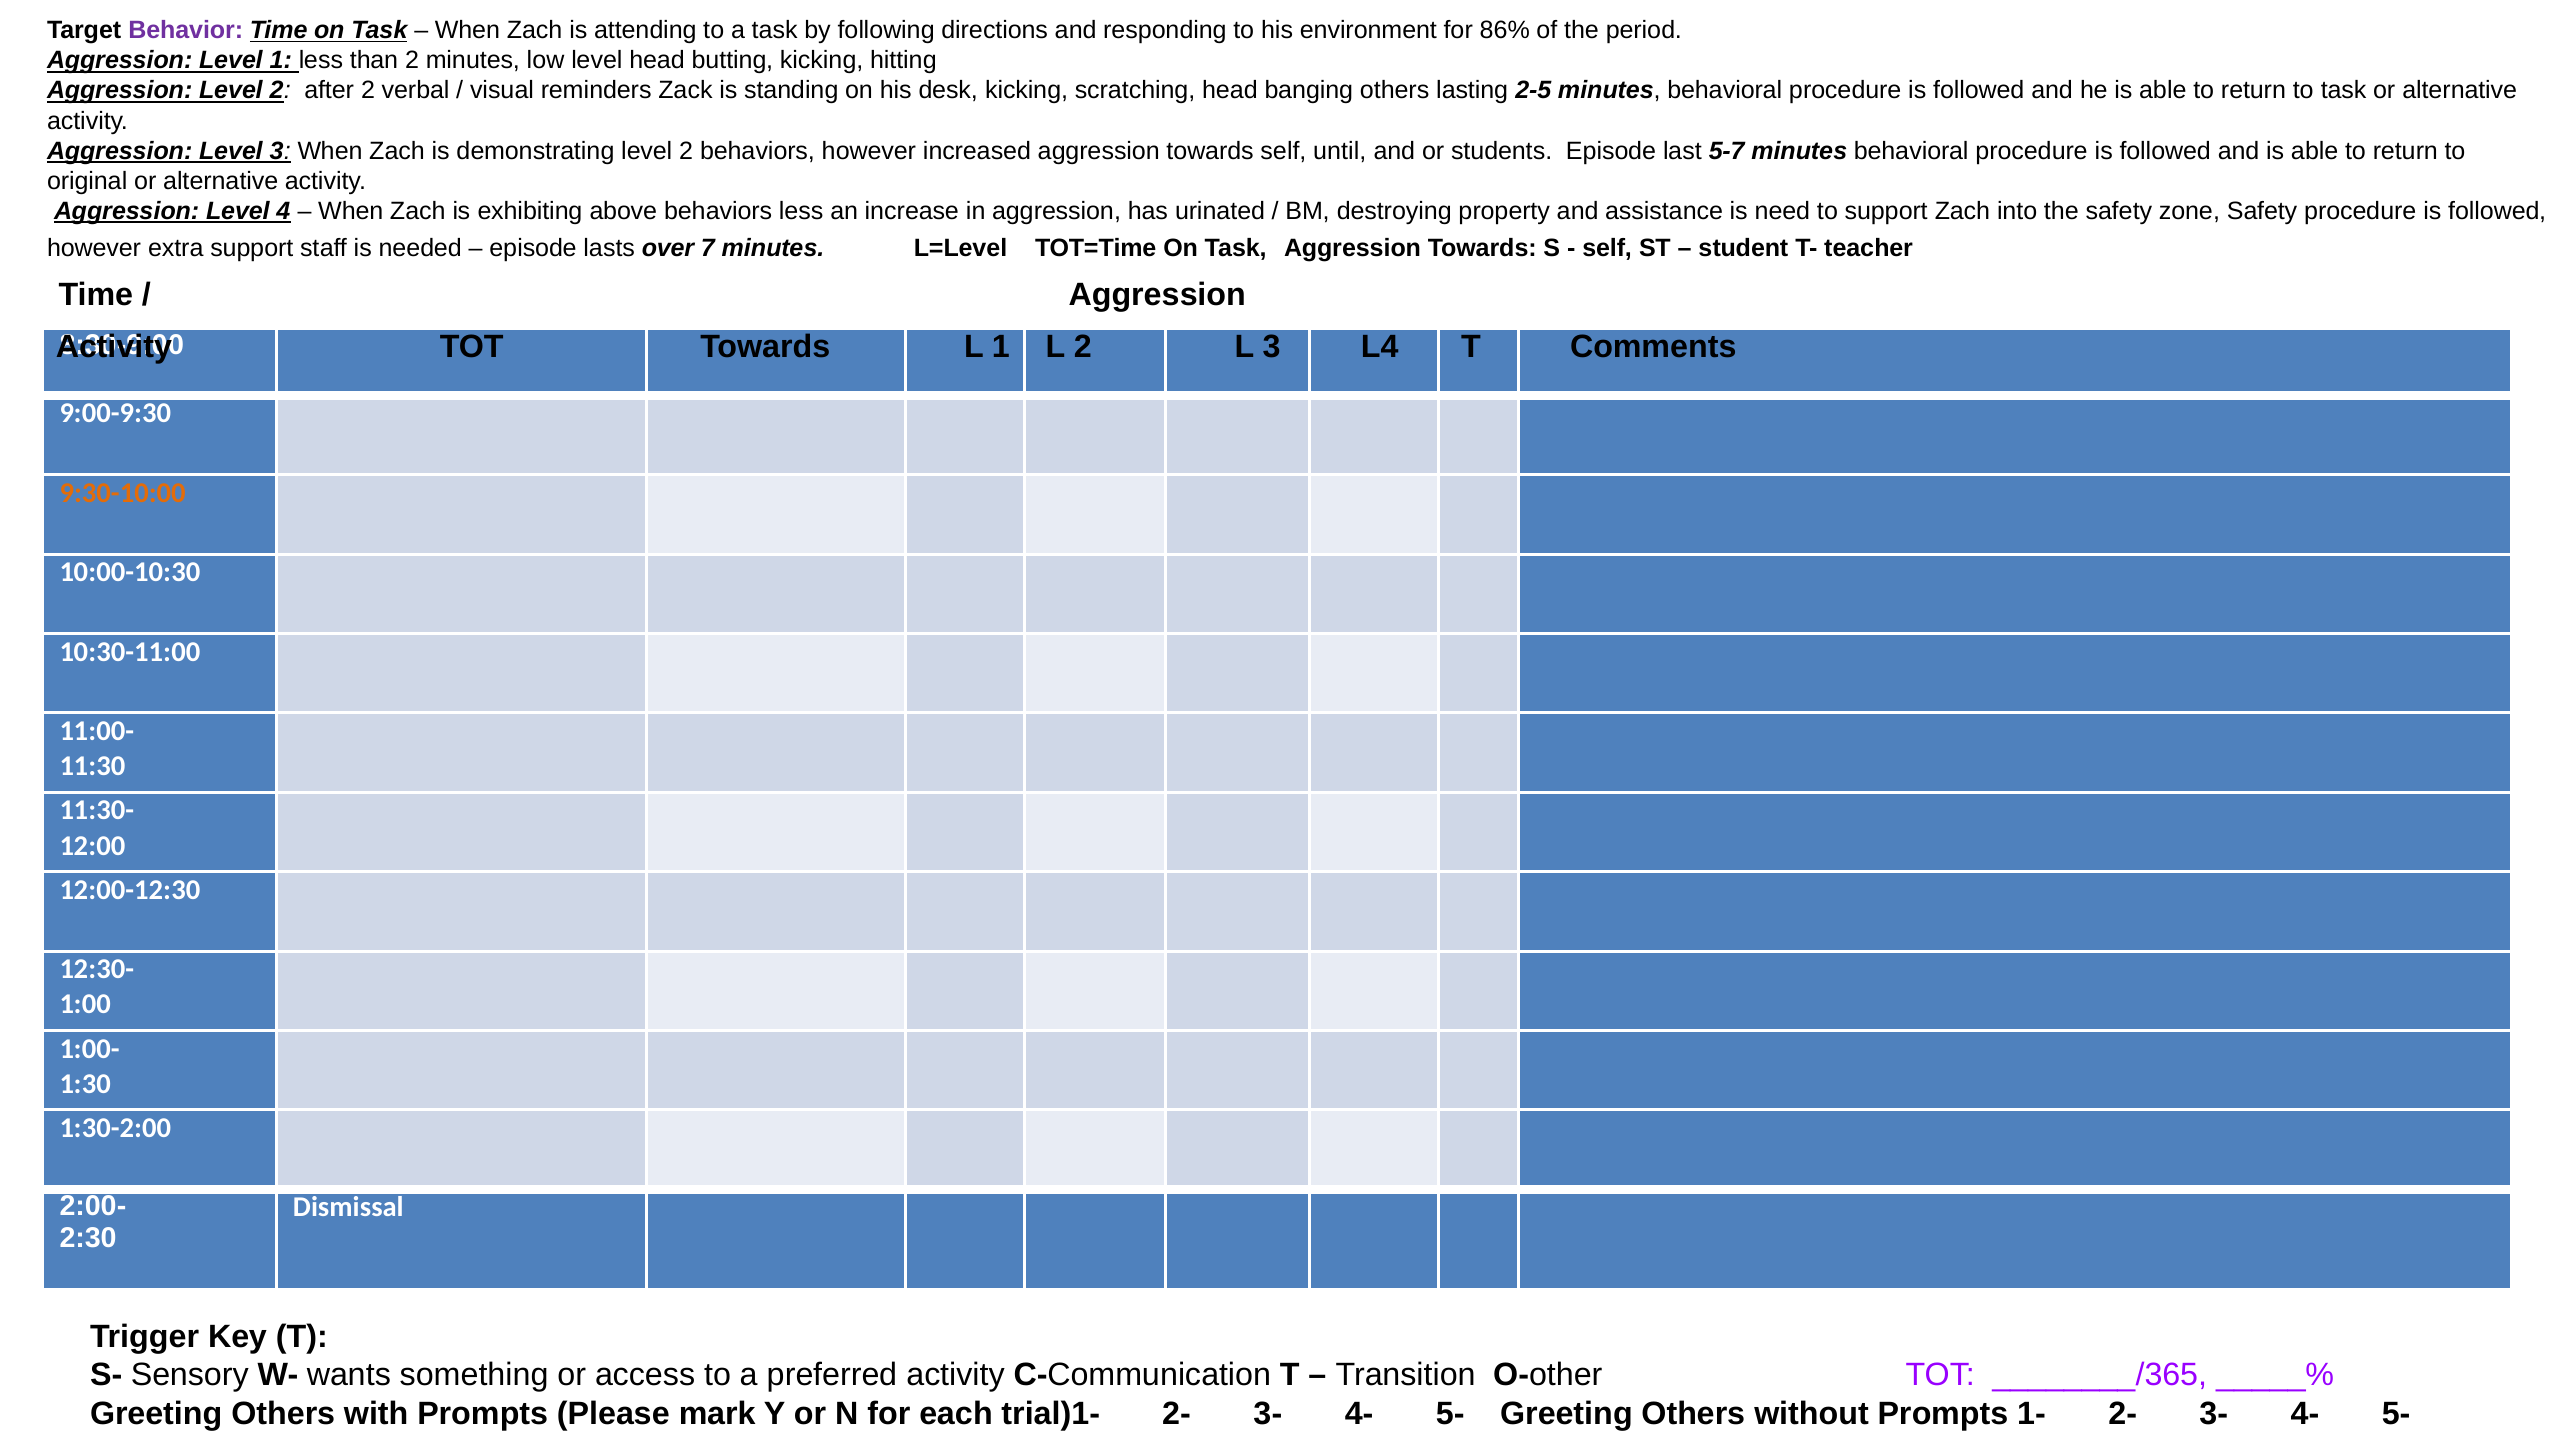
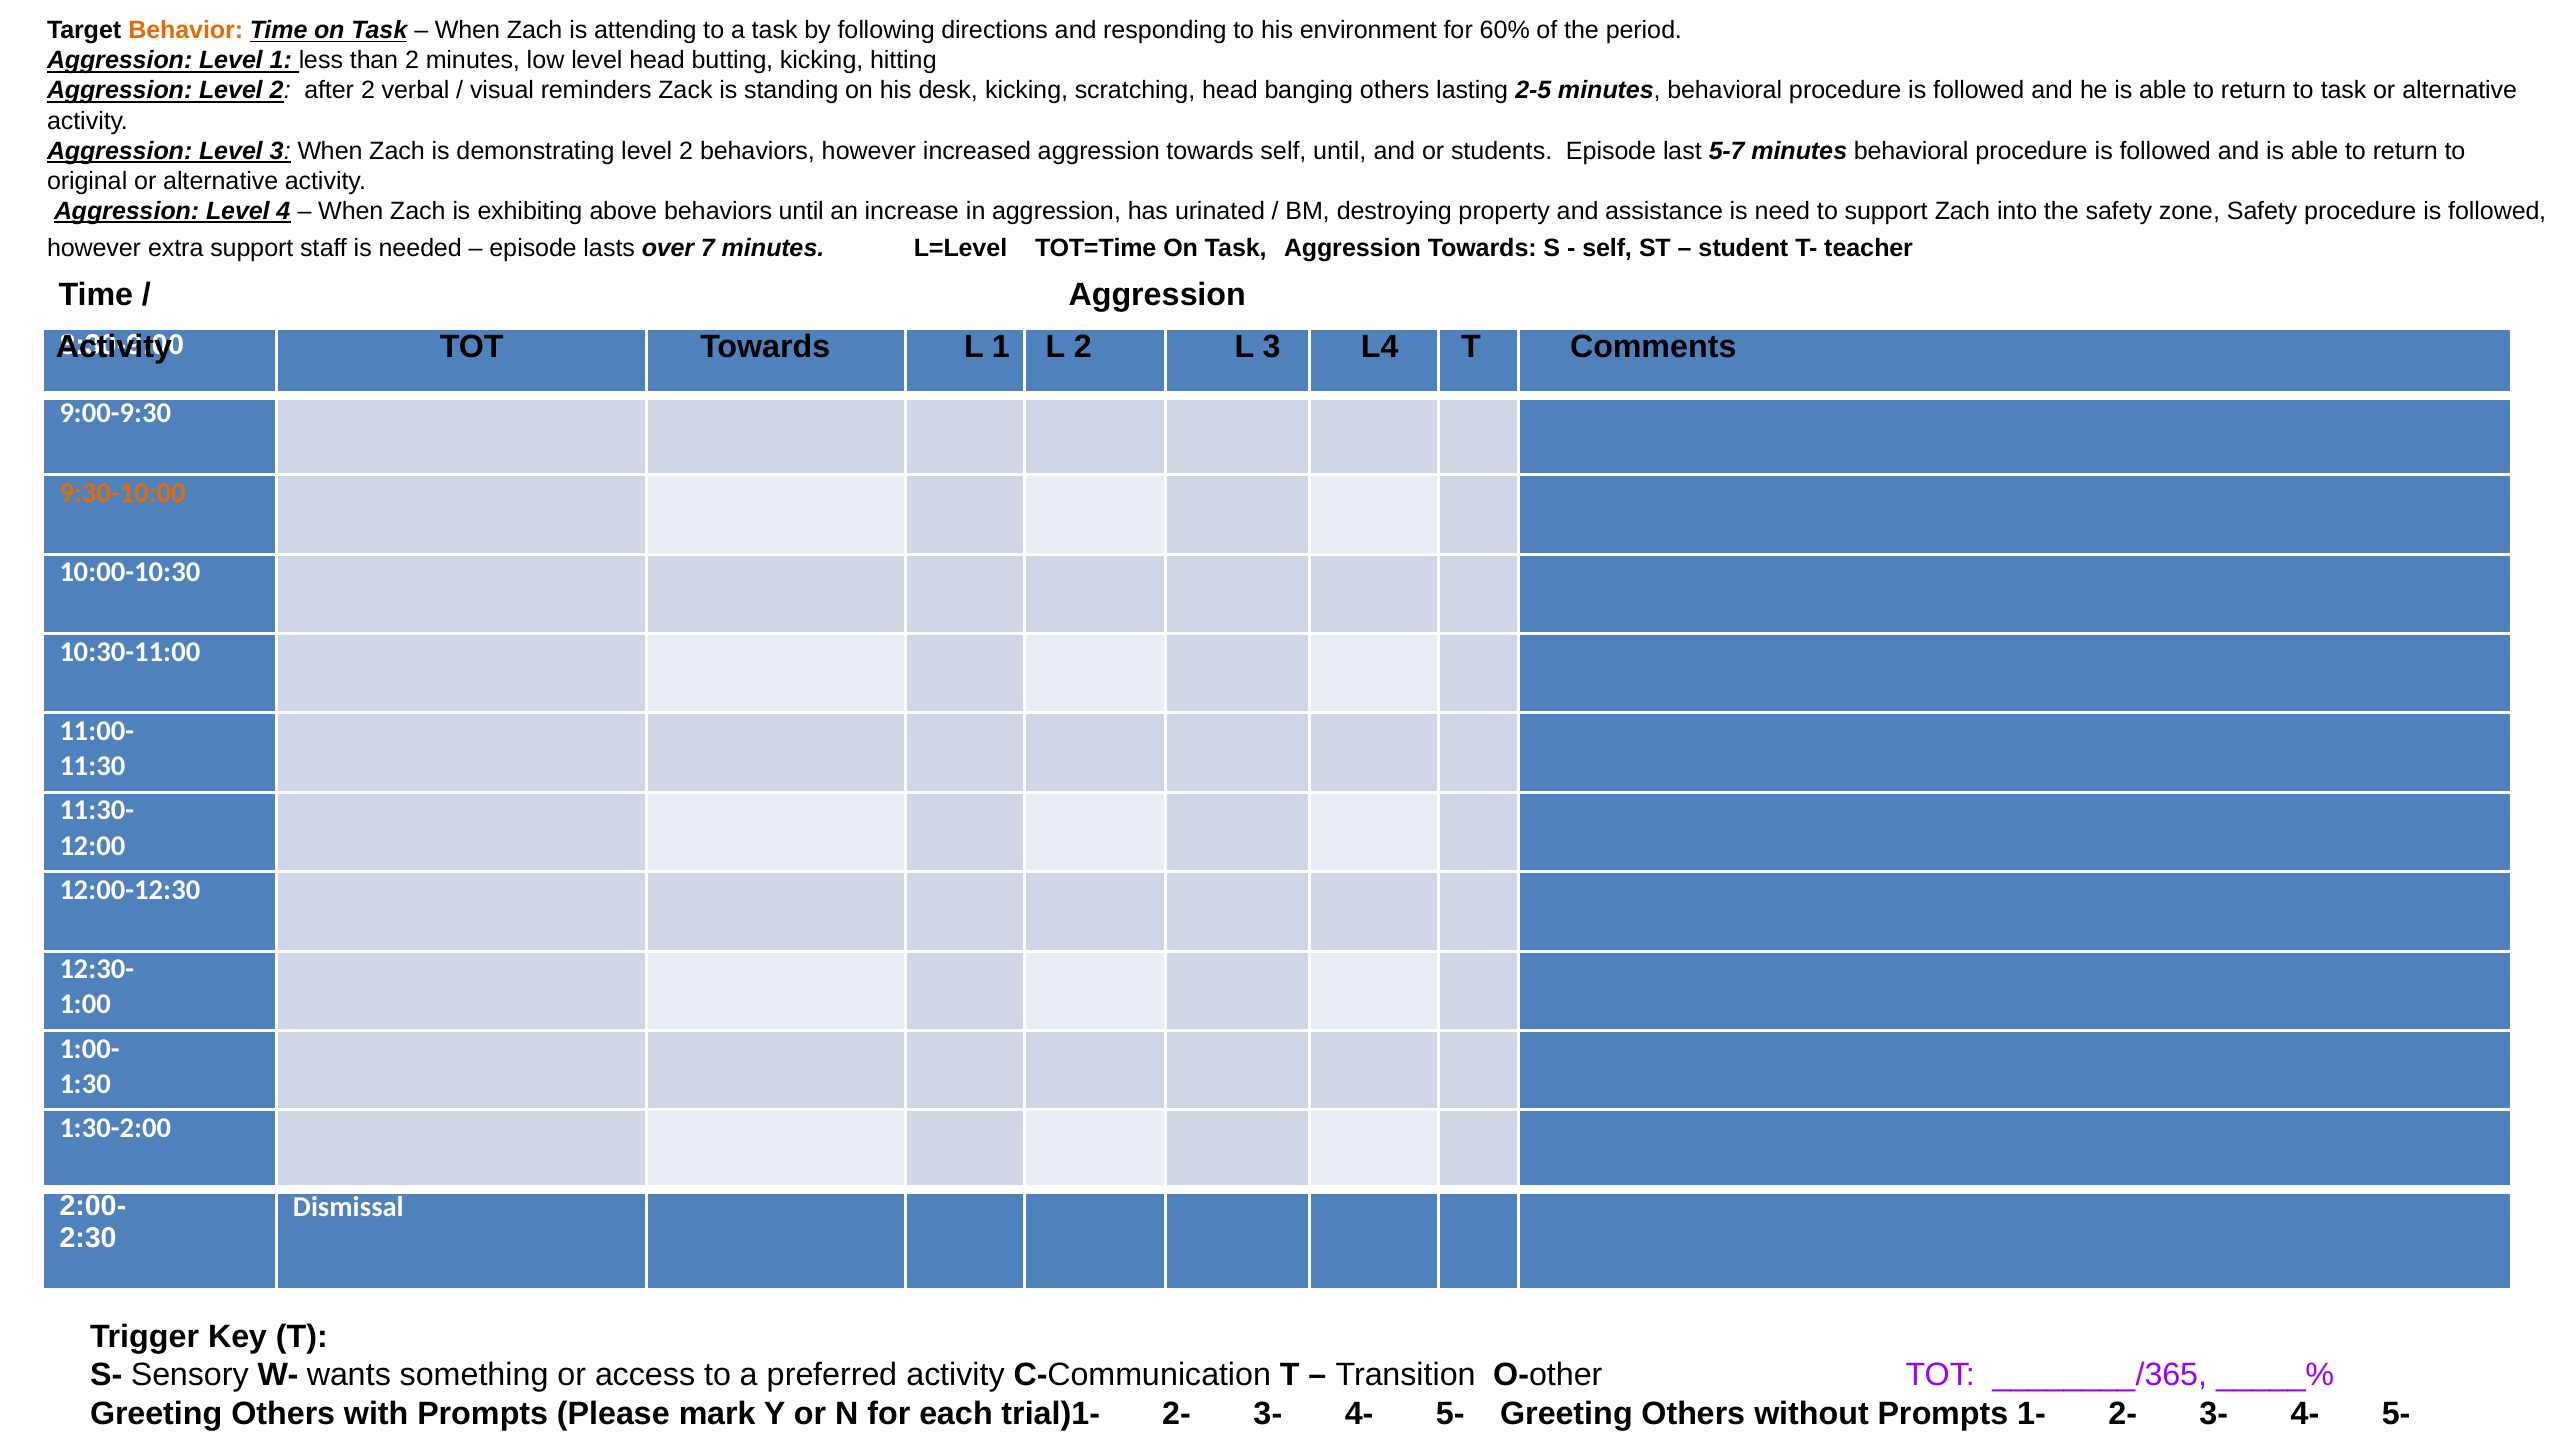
Behavior colour: purple -> orange
86%: 86% -> 60%
behaviors less: less -> until
